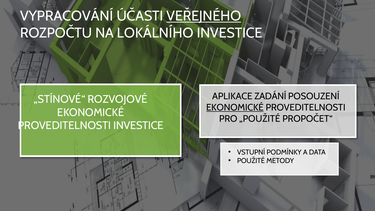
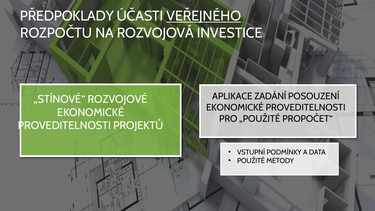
VYPRACOVÁNÍ: VYPRACOVÁNÍ -> PŘEDPOKLADY
LOKÁLNÍHO: LOKÁLNÍHO -> ROZVOJOVÁ
EKONOMICKÉ at (235, 107) underline: present -> none
PROVEDITELNOSTI INVESTICE: INVESTICE -> PROJEKTŮ
